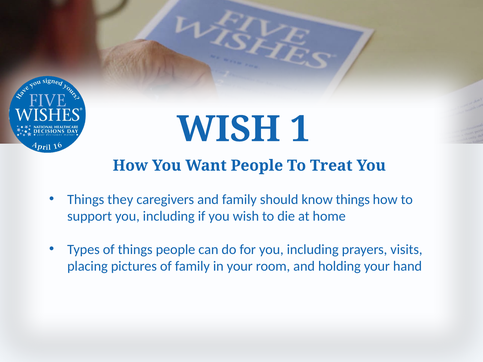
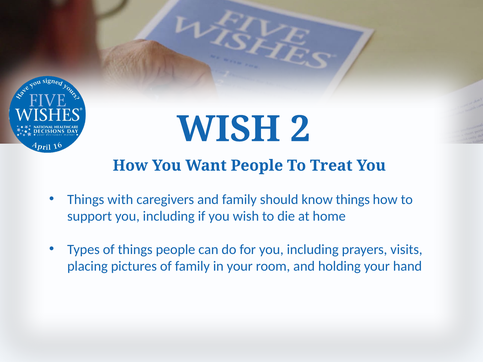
1: 1 -> 2
they: they -> with
